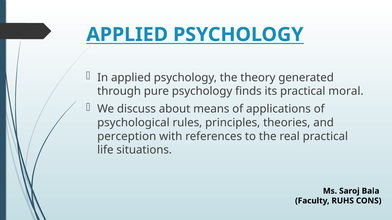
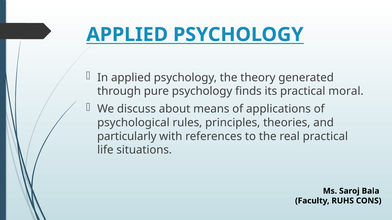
perception: perception -> particularly
